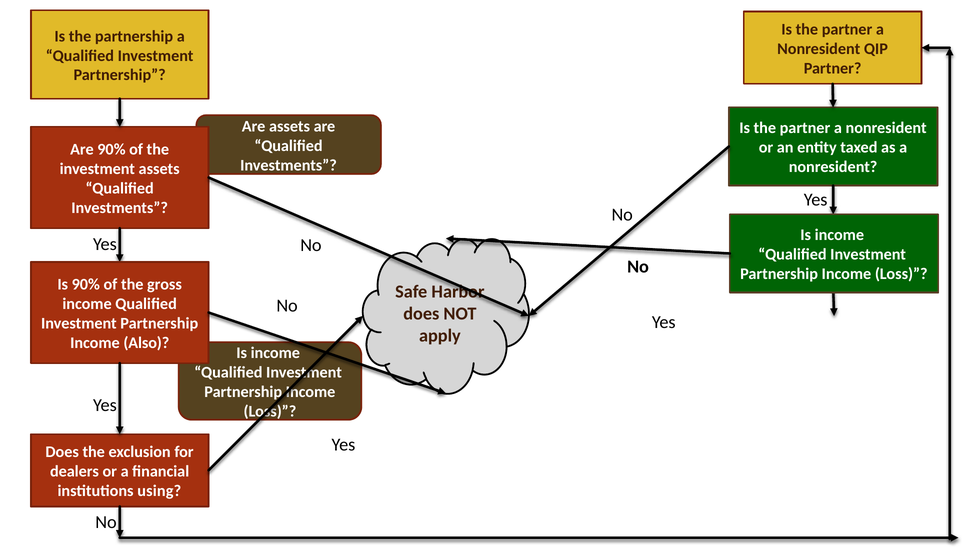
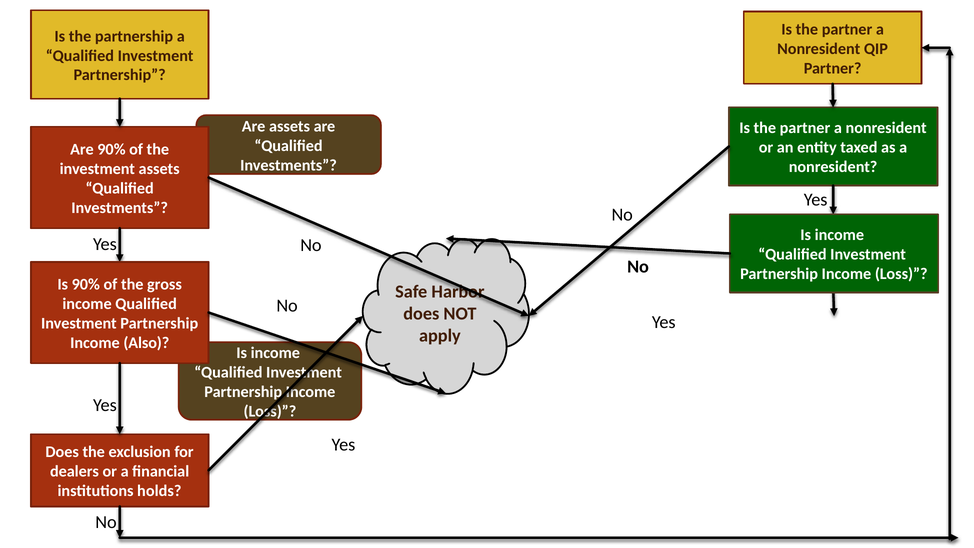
using: using -> holds
